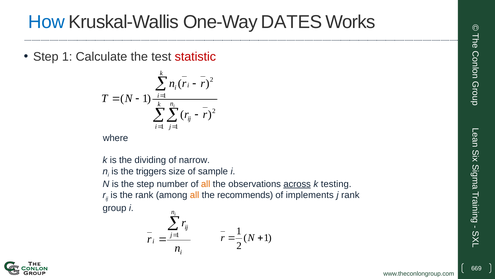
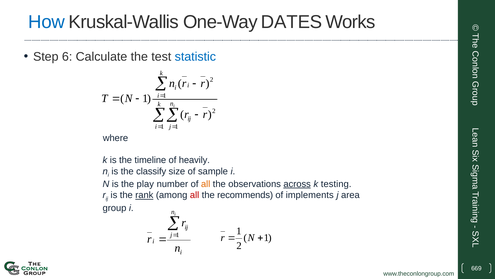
Step 1: 1 -> 6
statistic colour: red -> blue
dividing: dividing -> timeline
narrow: narrow -> heavily
triggers: triggers -> classify
the step: step -> play
rank at (144, 195) underline: none -> present
all at (195, 195) colour: orange -> red
j rank: rank -> area
